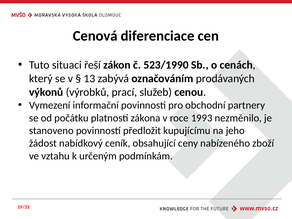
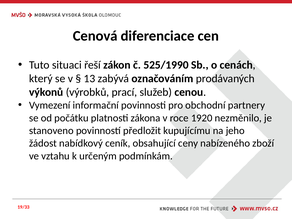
523/1990: 523/1990 -> 525/1990
1993: 1993 -> 1920
